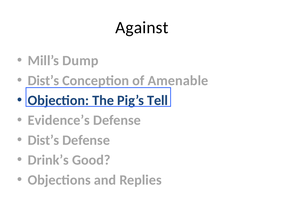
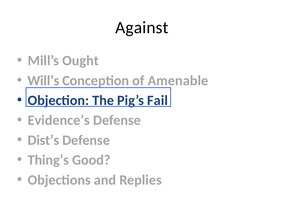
Dump: Dump -> Ought
Dist’s at (43, 81): Dist’s -> Will’s
Tell: Tell -> Fail
Drink’s: Drink’s -> Thing’s
